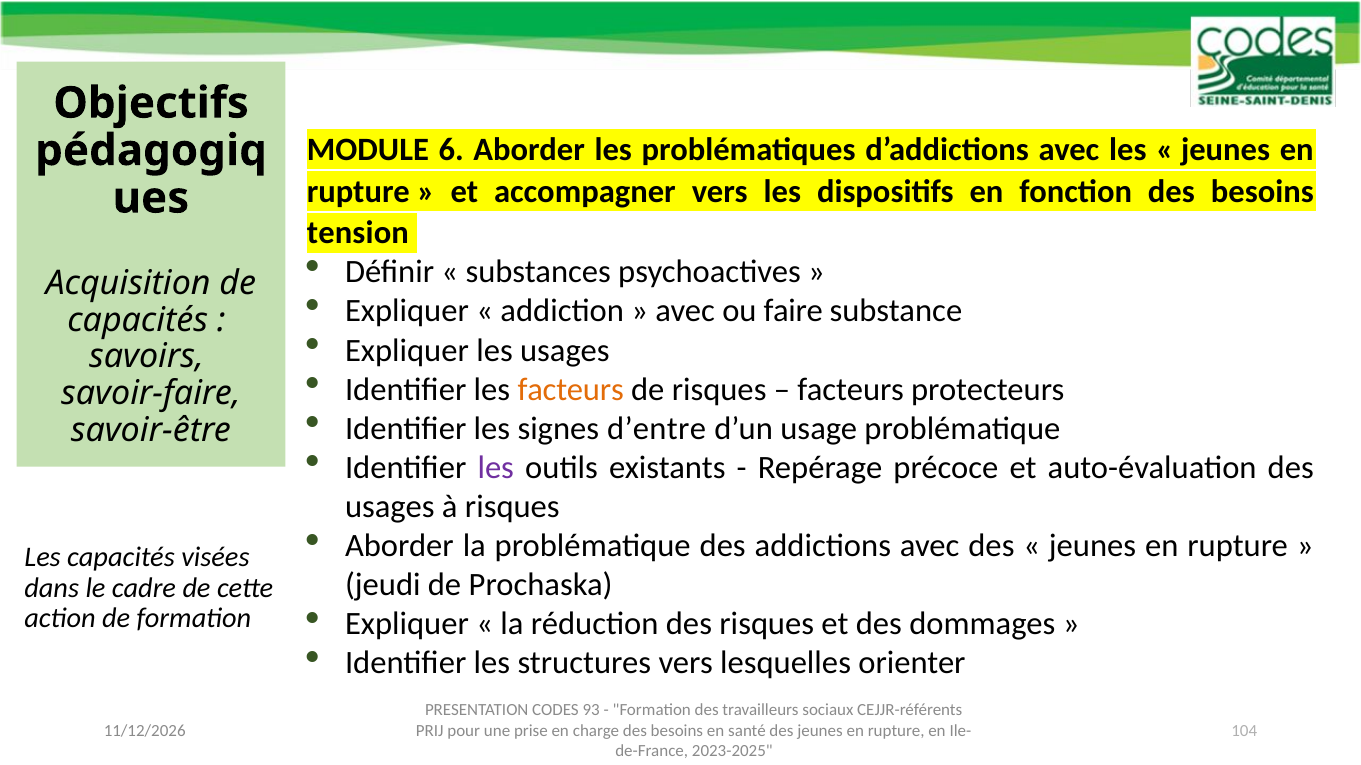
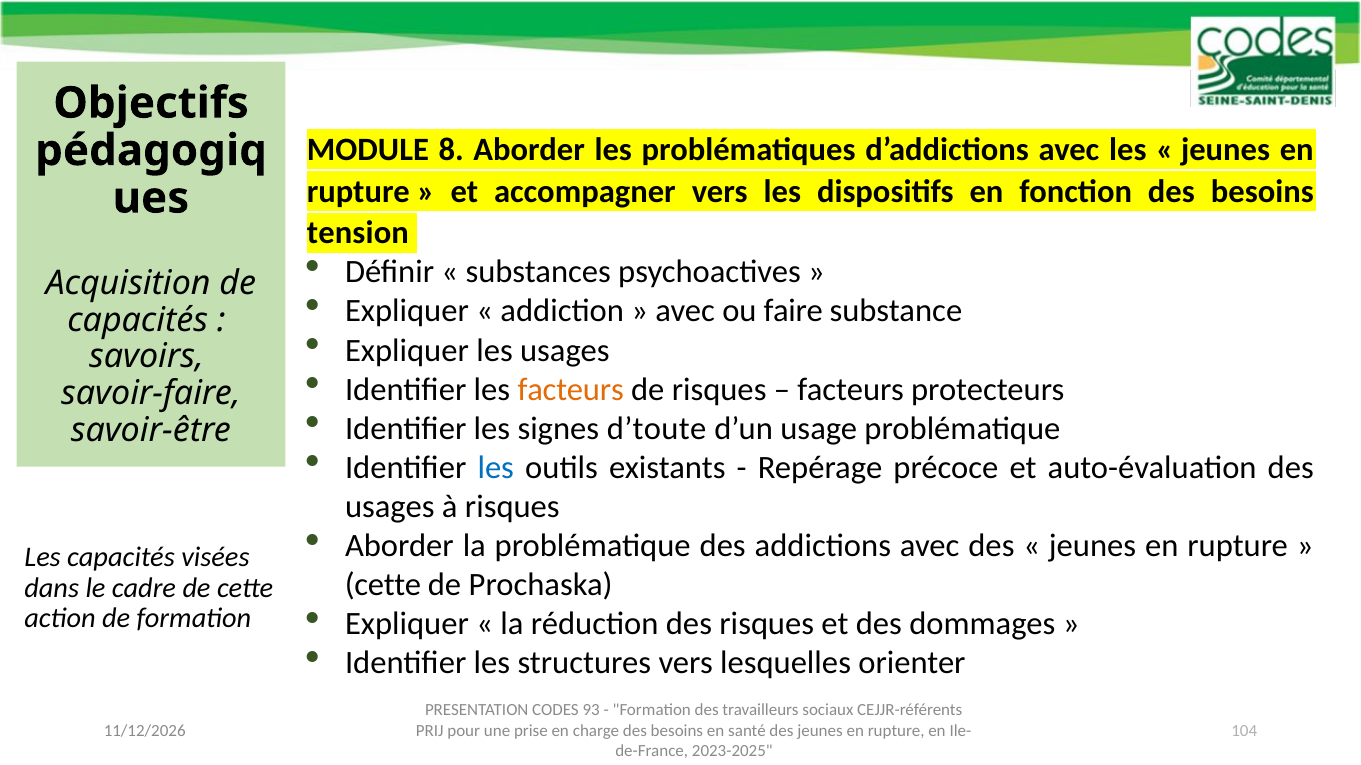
6: 6 -> 8
d’entre: d’entre -> d’toute
les at (496, 468) colour: purple -> blue
jeudi at (383, 585): jeudi -> cette
